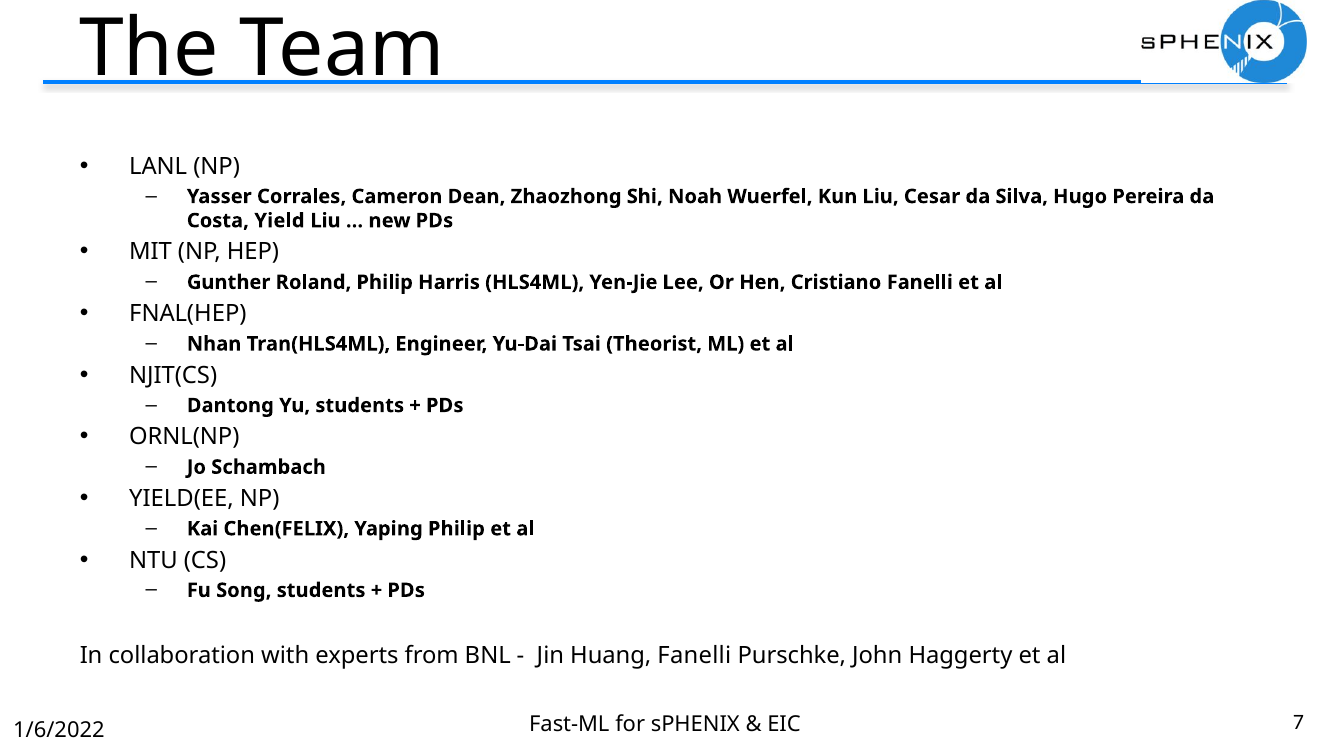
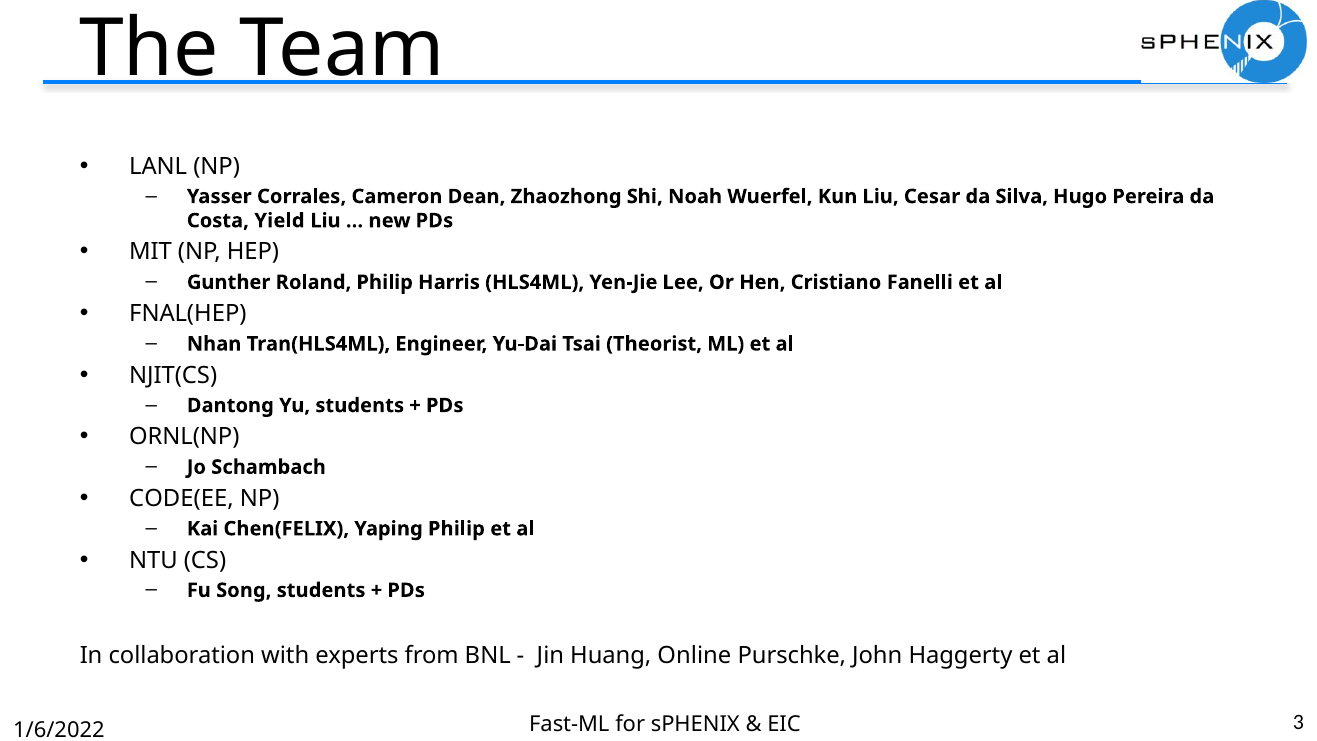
YIELD(EE: YIELD(EE -> CODE(EE
Huang Fanelli: Fanelli -> Online
7: 7 -> 3
